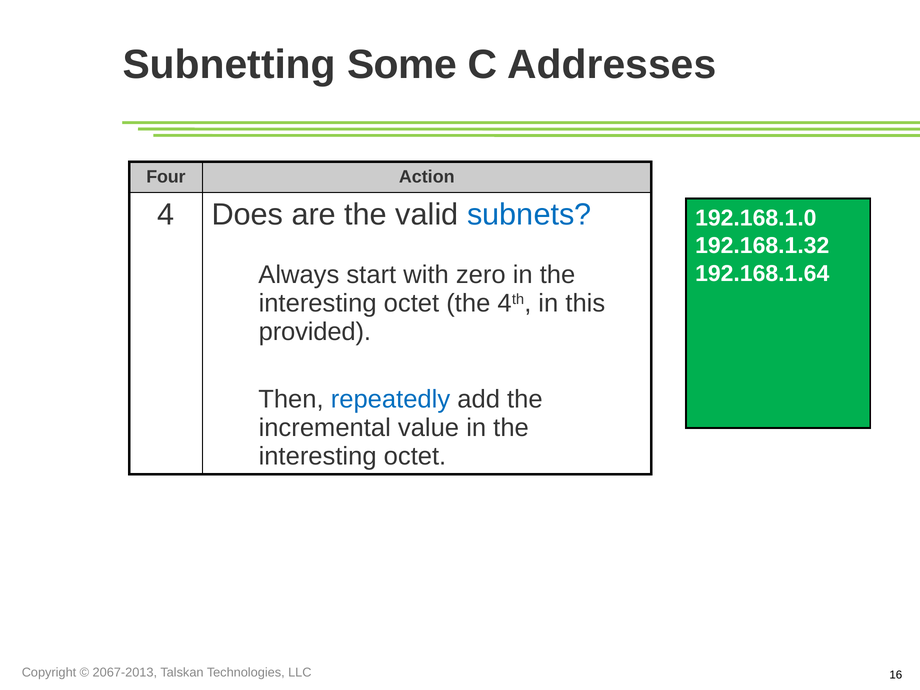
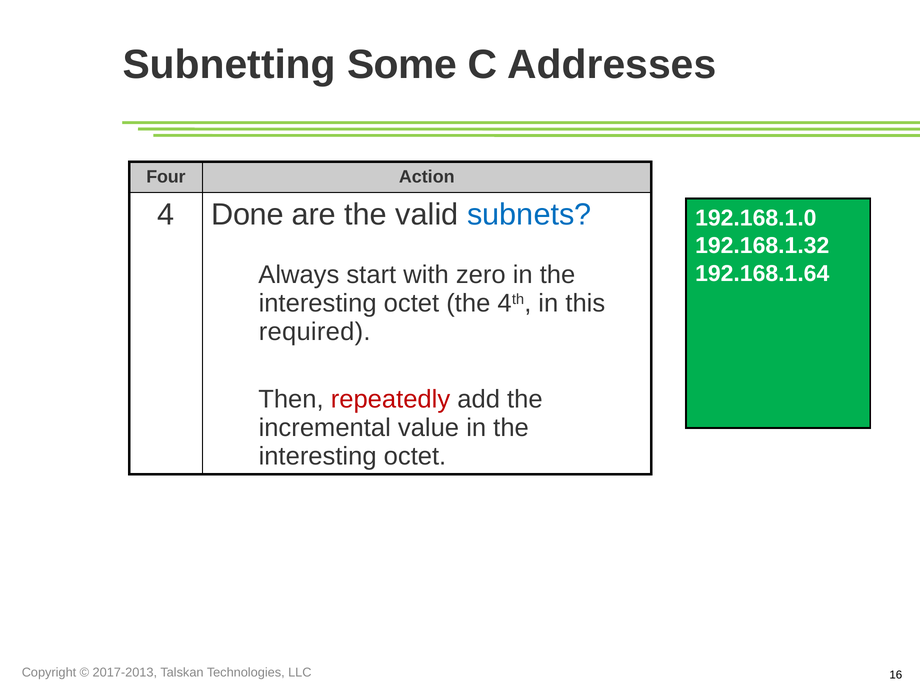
Does: Does -> Done
provided: provided -> required
repeatedly colour: blue -> red
2067-2013: 2067-2013 -> 2017-2013
